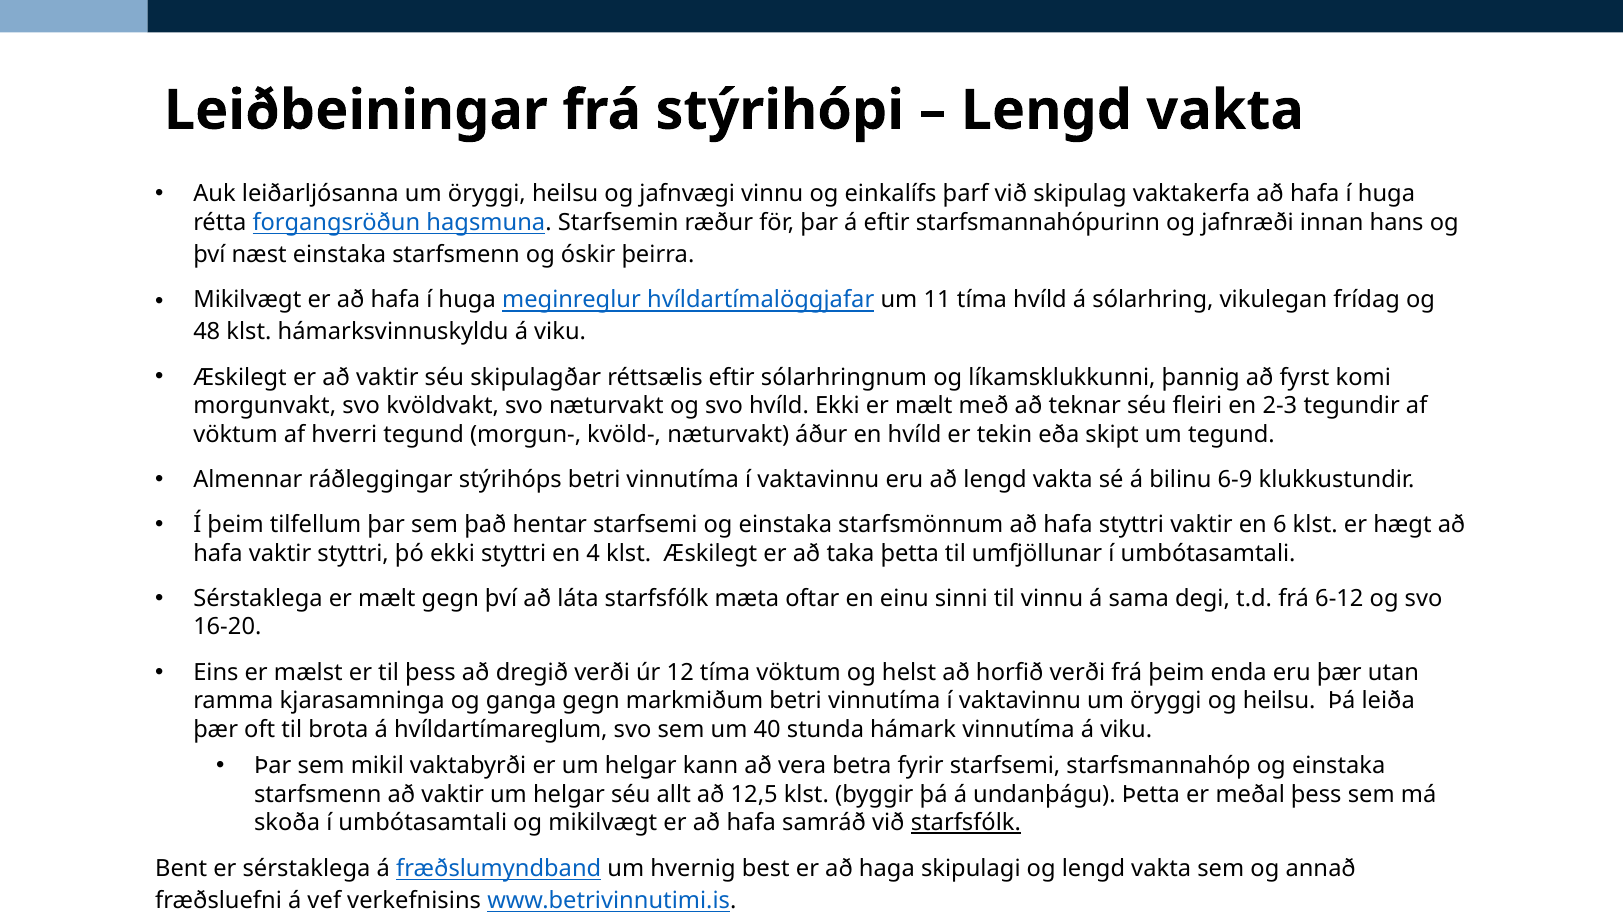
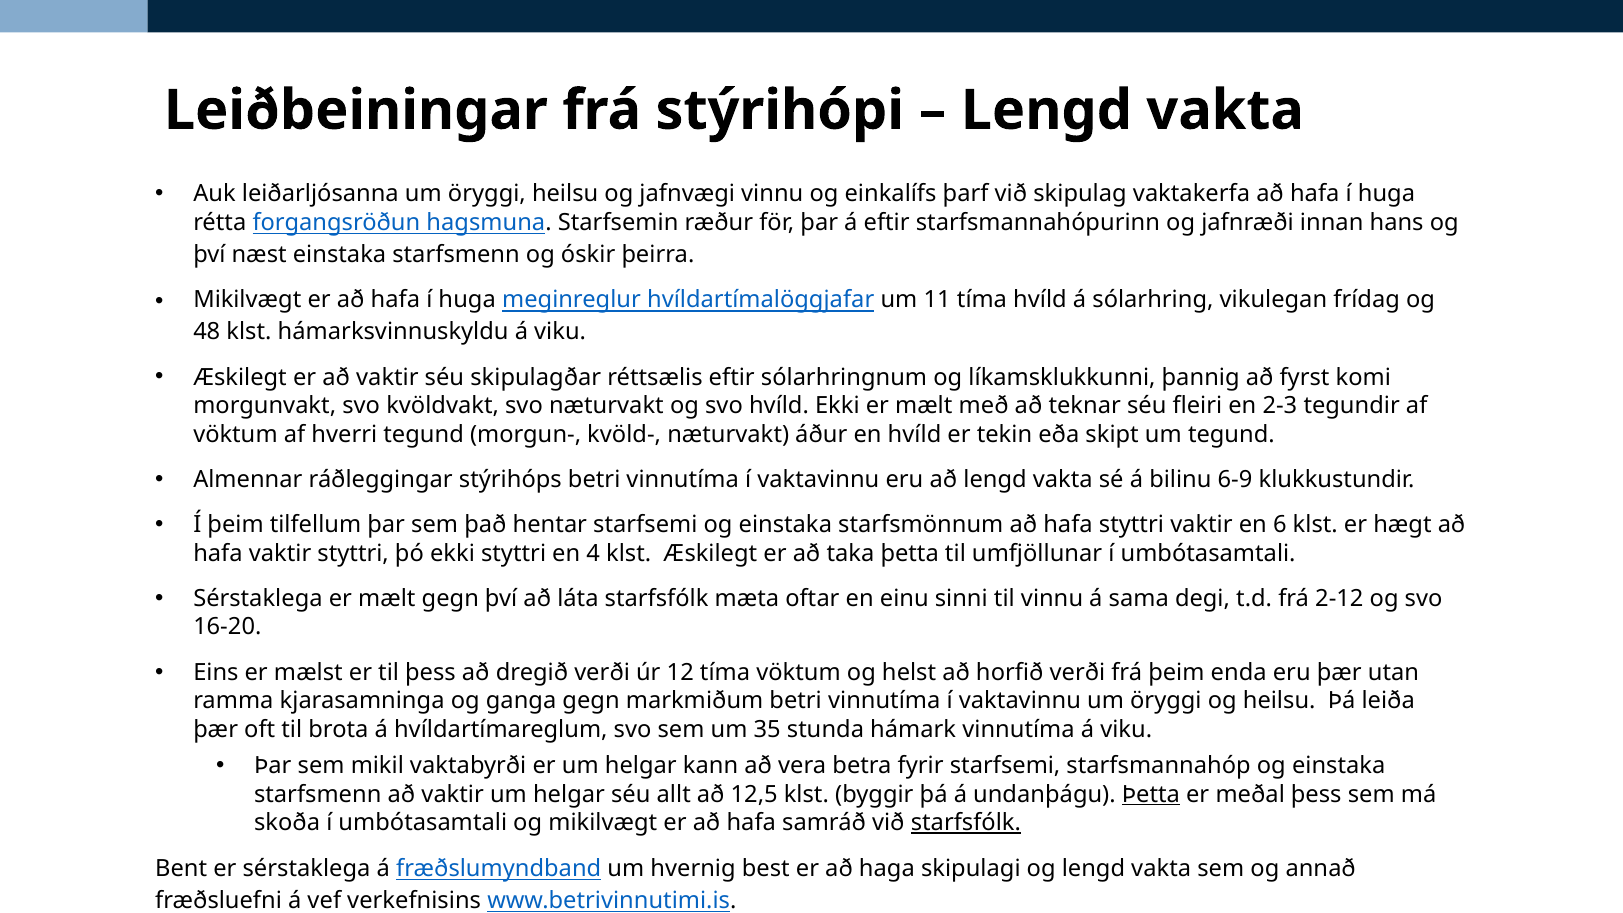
6-12: 6-12 -> 2-12
40: 40 -> 35
Þetta at (1151, 795) underline: none -> present
